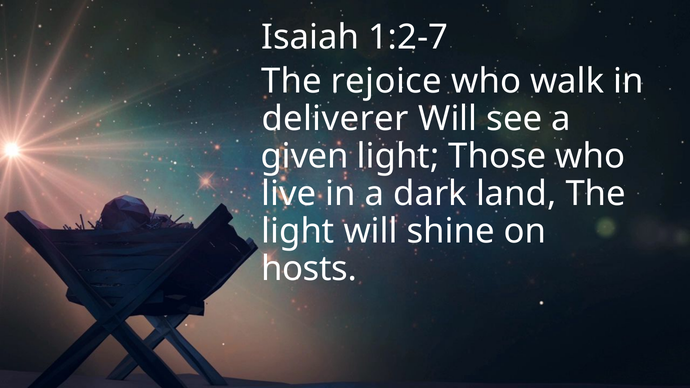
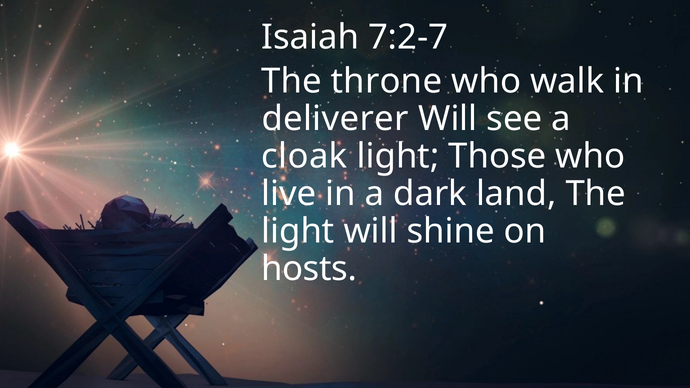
1:2-7: 1:2-7 -> 7:2-7
rejoice: rejoice -> throne
given: given -> cloak
